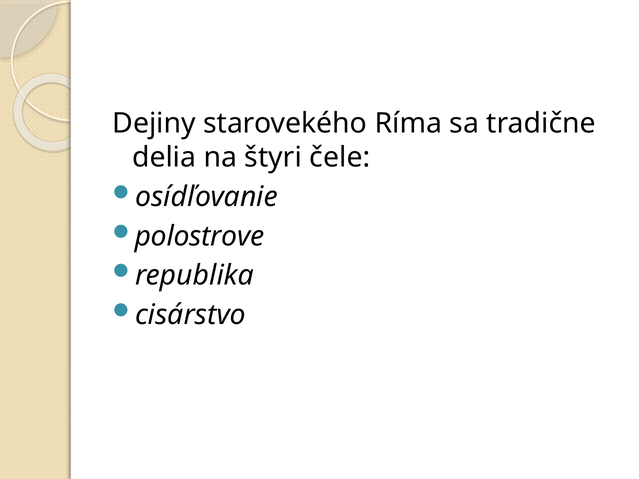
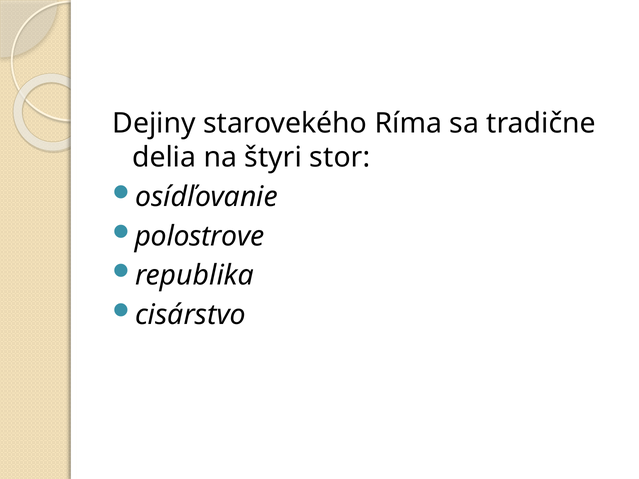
čele: čele -> stor
